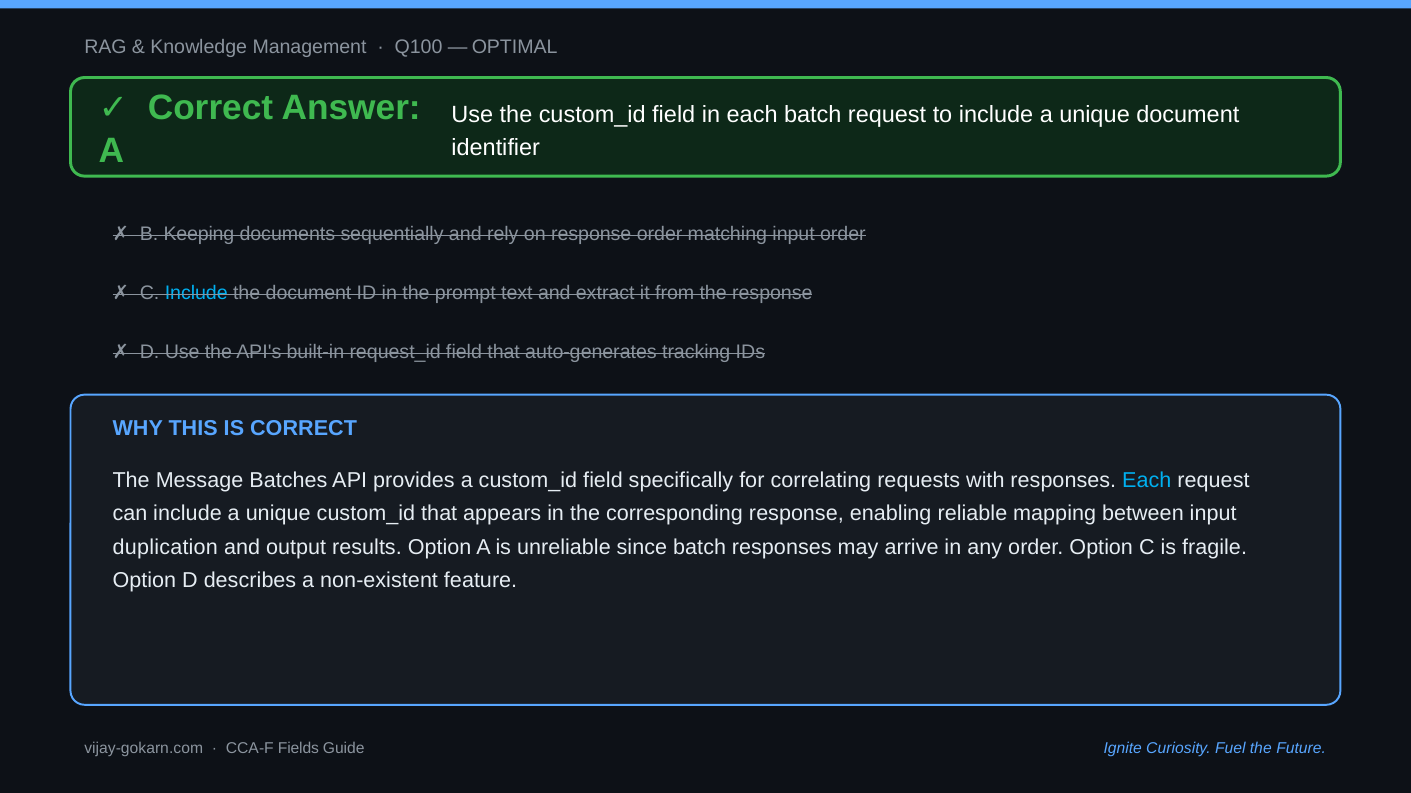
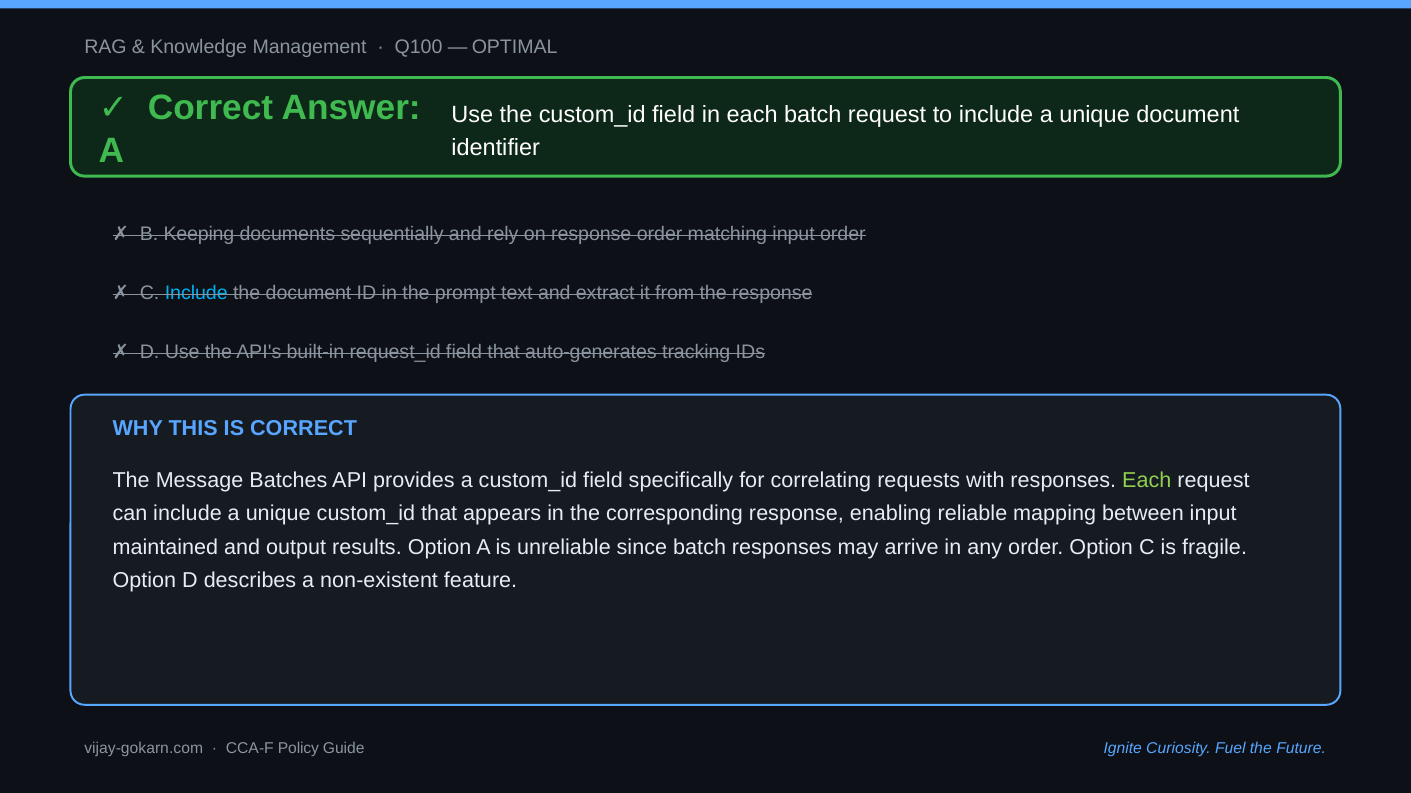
Each at (1147, 481) colour: light blue -> light green
duplication: duplication -> maintained
Fields: Fields -> Policy
